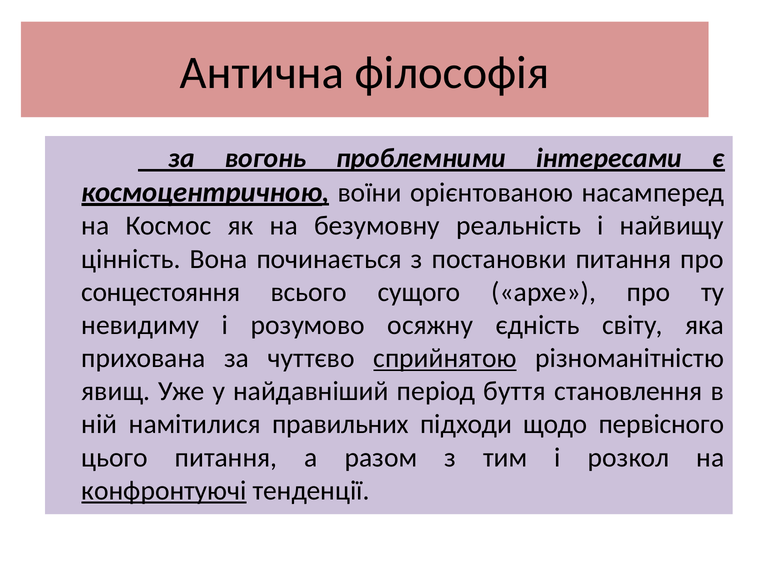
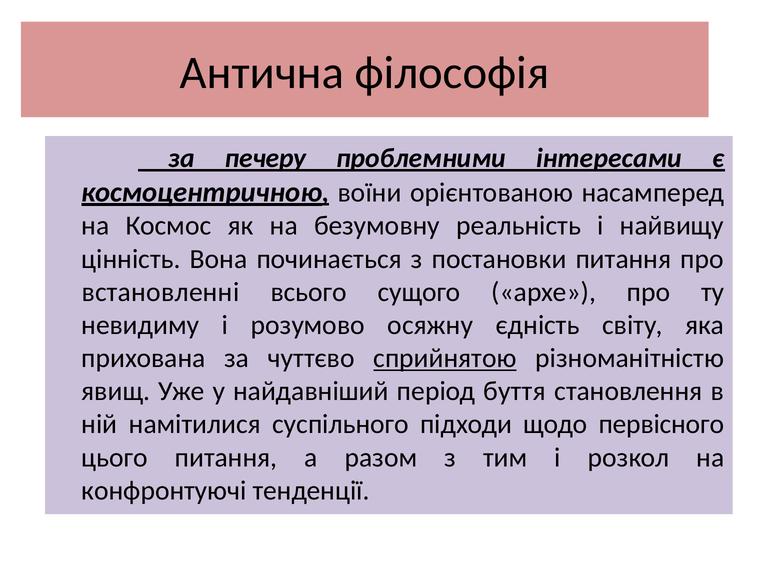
вогонь: вогонь -> печеру
сонцестояння: сонцестояння -> встановленні
правильних: правильних -> суспільного
конфронтуючі underline: present -> none
